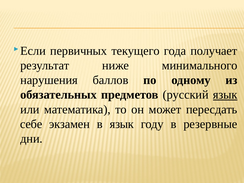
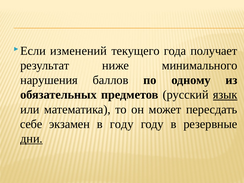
первичных: первичных -> изменений
в язык: язык -> году
дни underline: none -> present
